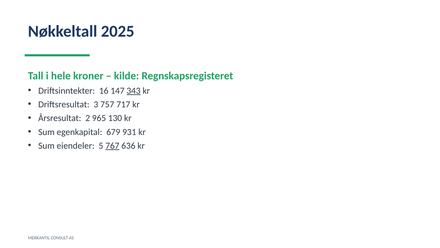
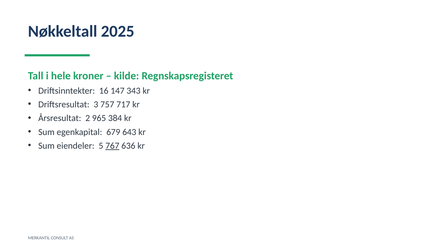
343 underline: present -> none
130: 130 -> 384
931: 931 -> 643
